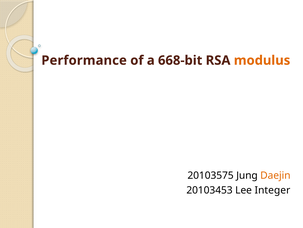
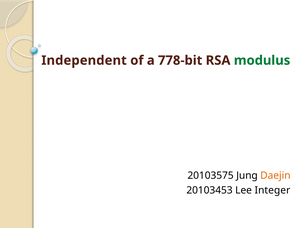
Performance: Performance -> Independent
668-bit: 668-bit -> 778-bit
modulus colour: orange -> green
